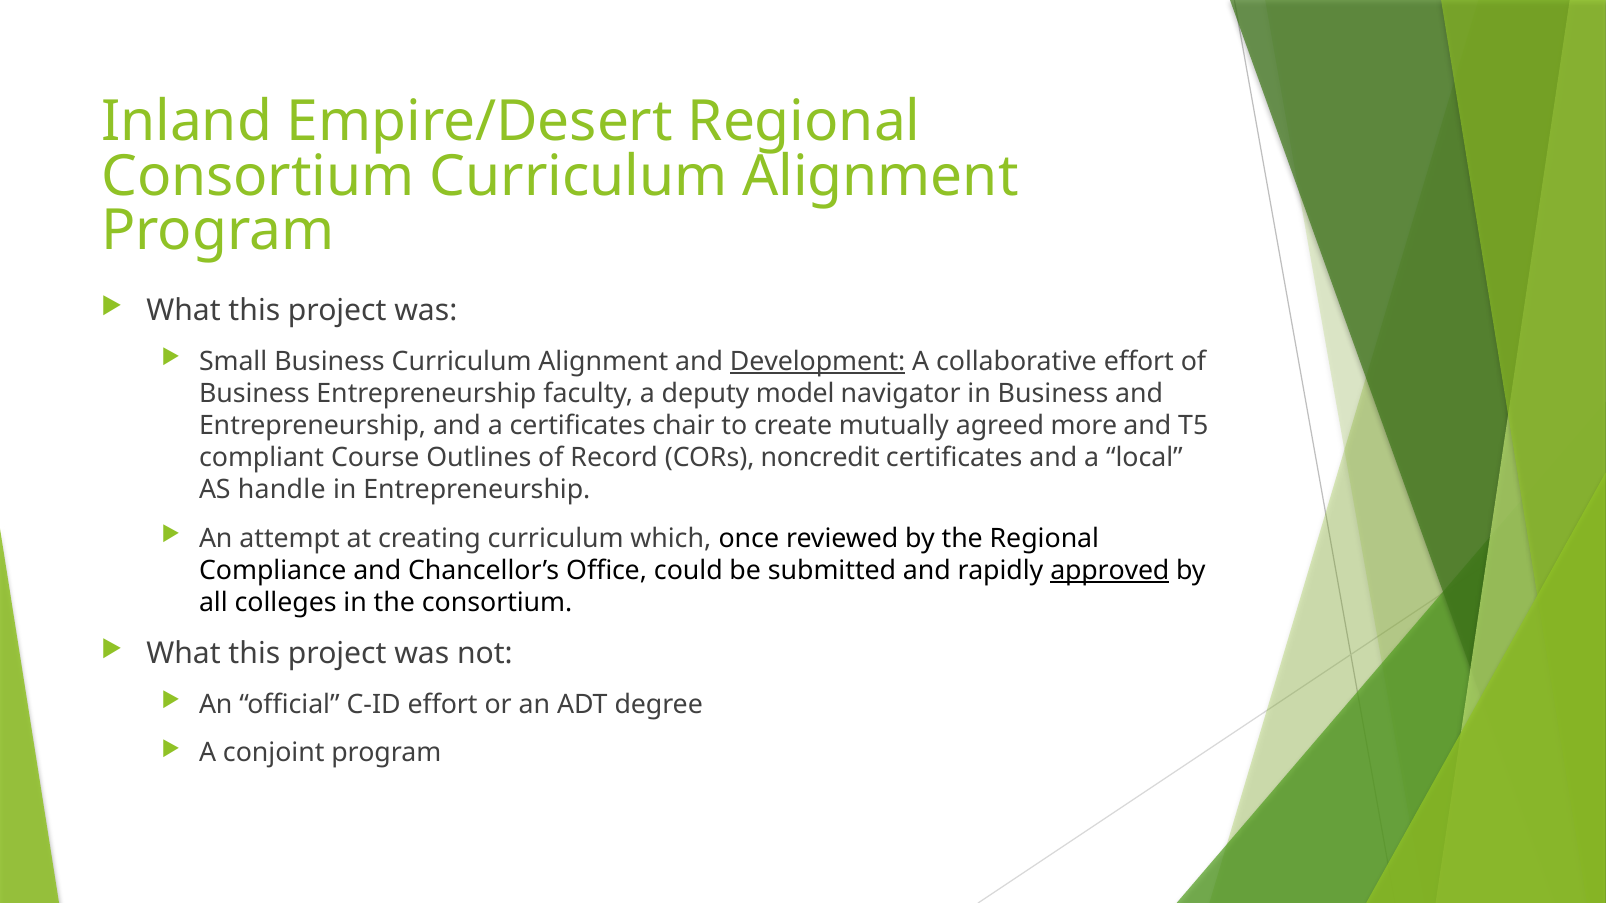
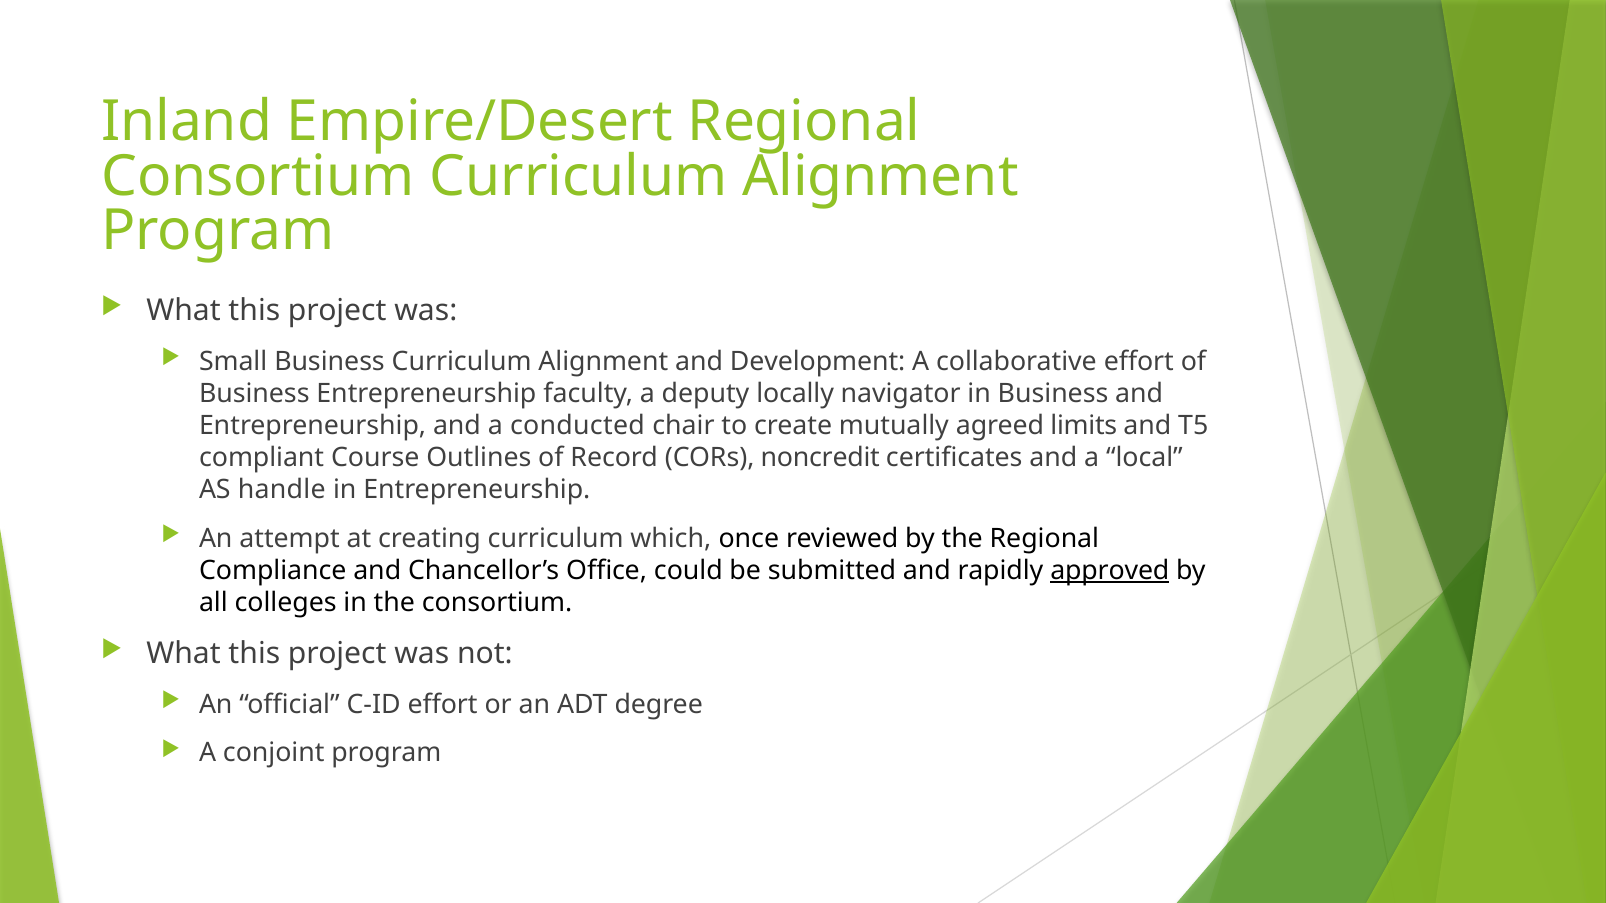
Development underline: present -> none
model: model -> locally
a certificates: certificates -> conducted
more: more -> limits
